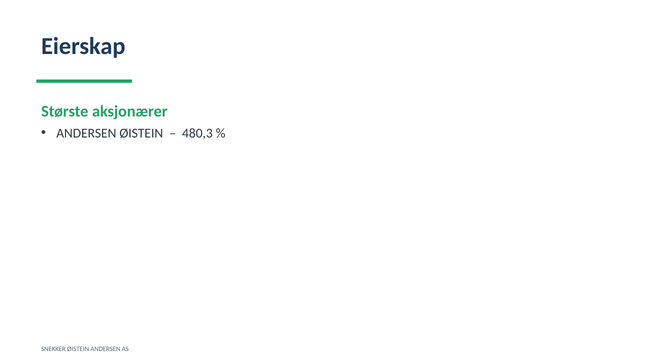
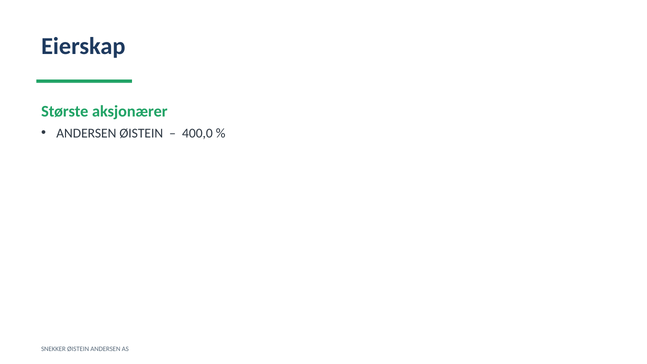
480,3: 480,3 -> 400,0
